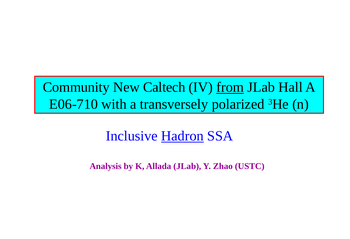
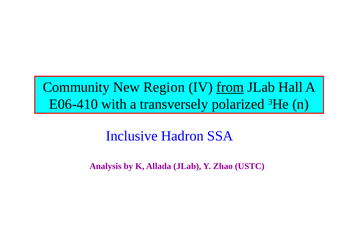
Caltech: Caltech -> Region
E06-710: E06-710 -> E06-410
Hadron underline: present -> none
